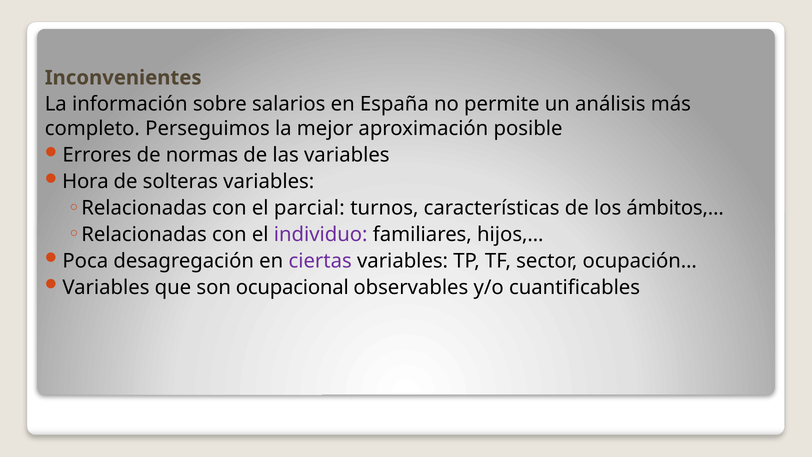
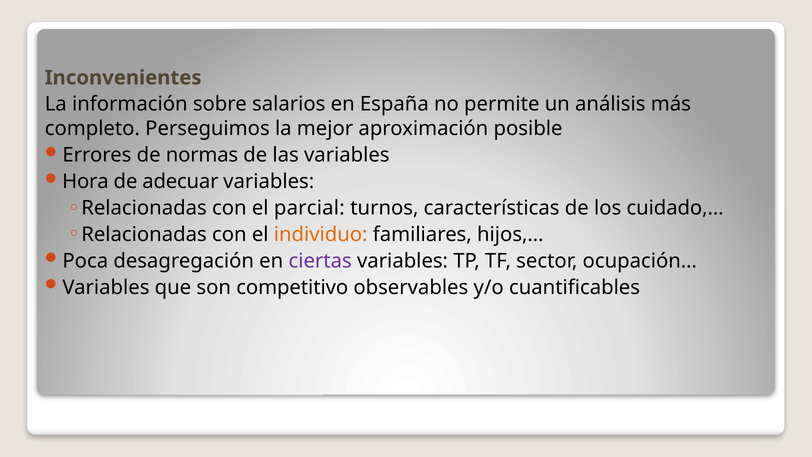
solteras: solteras -> adecuar
ámbitos,…: ámbitos,… -> cuidado,…
individuo colour: purple -> orange
ocupacional: ocupacional -> competitivo
